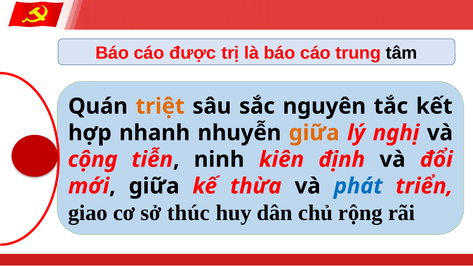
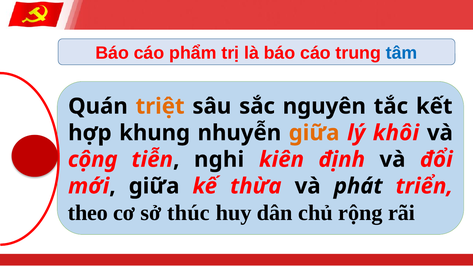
được: được -> phẩm
tâm colour: black -> blue
nhanh: nhanh -> khung
nghị: nghị -> khôi
ninh: ninh -> nghi
phát colour: blue -> black
giao: giao -> theo
